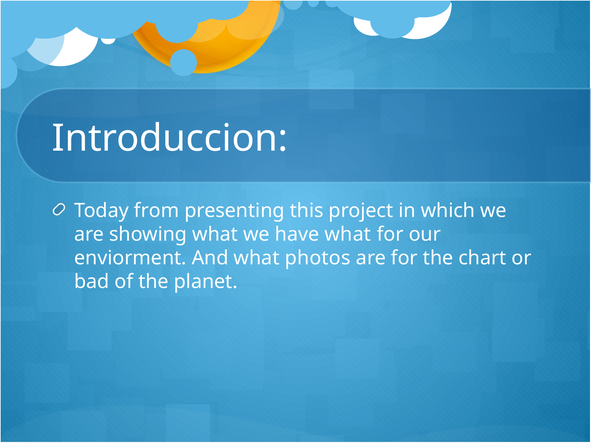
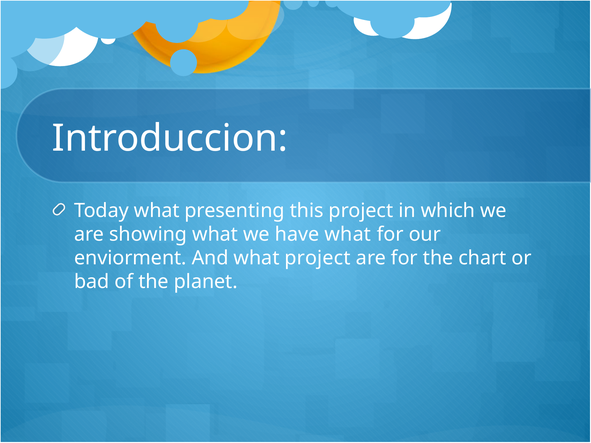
Today from: from -> what
what photos: photos -> project
